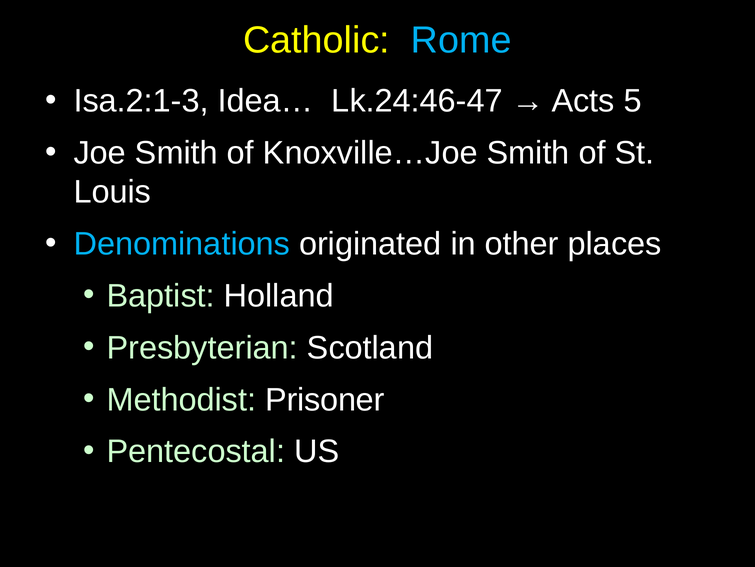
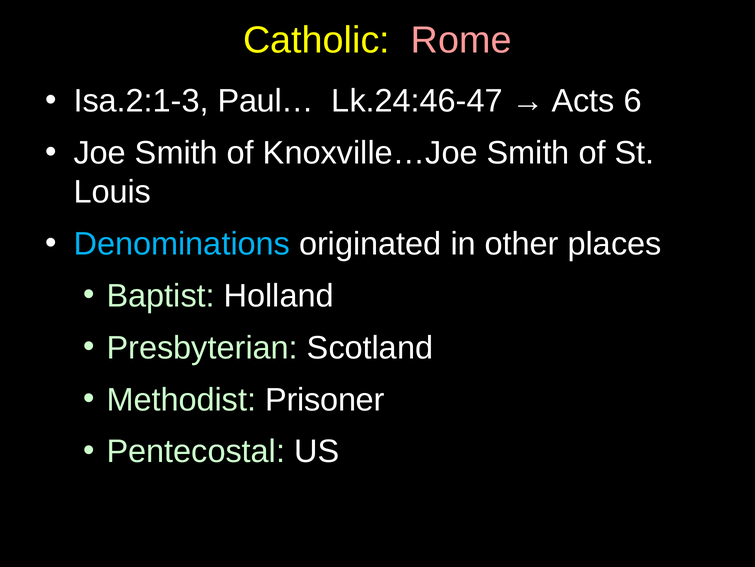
Rome colour: light blue -> pink
Idea…: Idea… -> Paul…
5: 5 -> 6
